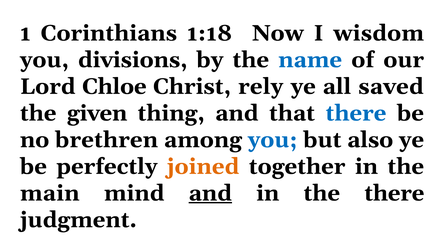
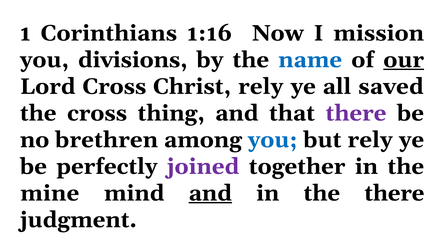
1:18: 1:18 -> 1:16
wisdom: wisdom -> mission
our underline: none -> present
Lord Chloe: Chloe -> Cross
the given: given -> cross
there at (356, 113) colour: blue -> purple
but also: also -> rely
joined colour: orange -> purple
main: main -> mine
